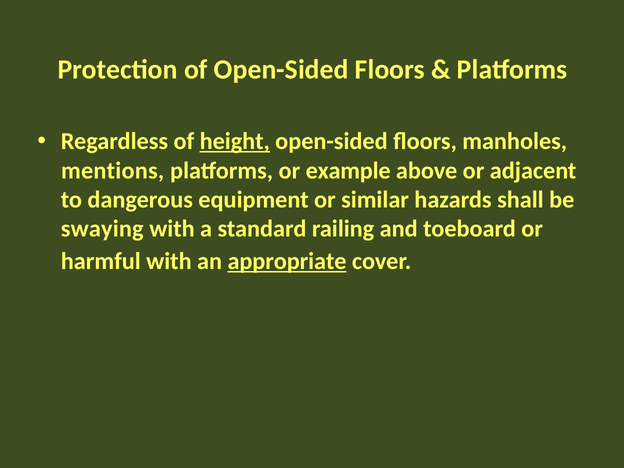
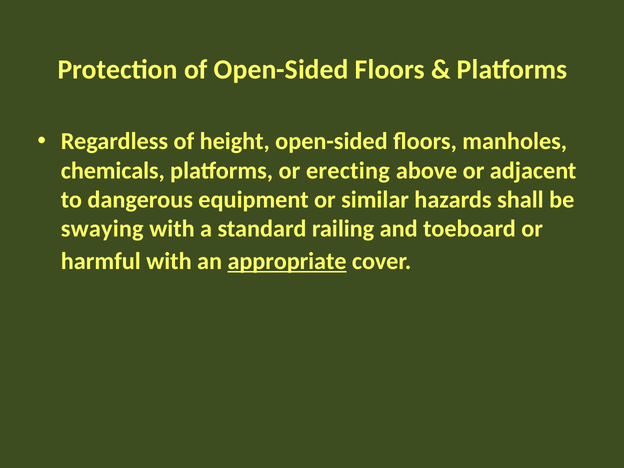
height underline: present -> none
mentions: mentions -> chemicals
example: example -> erecting
